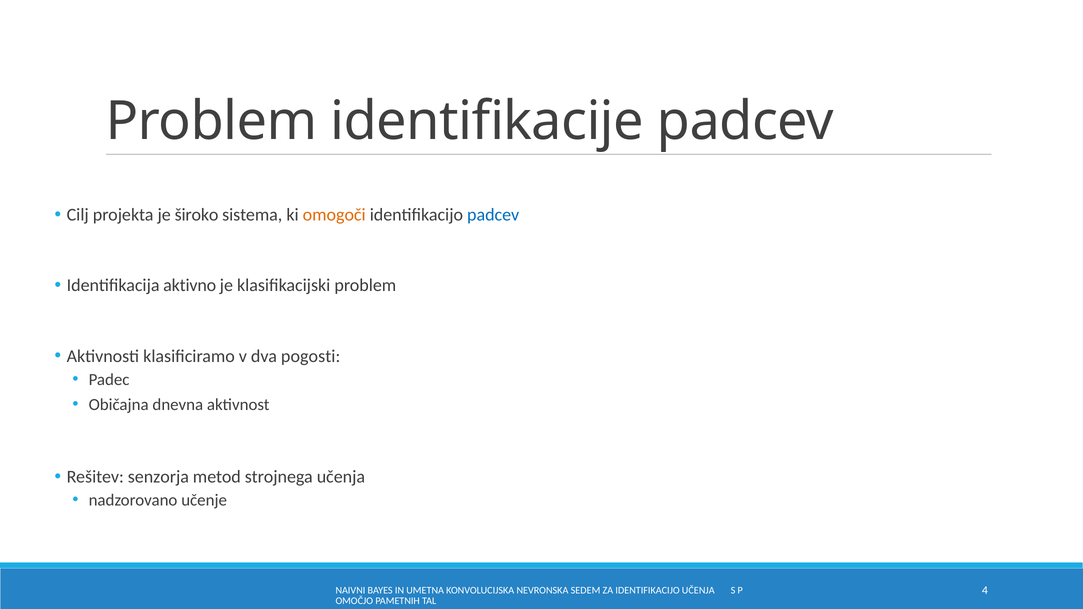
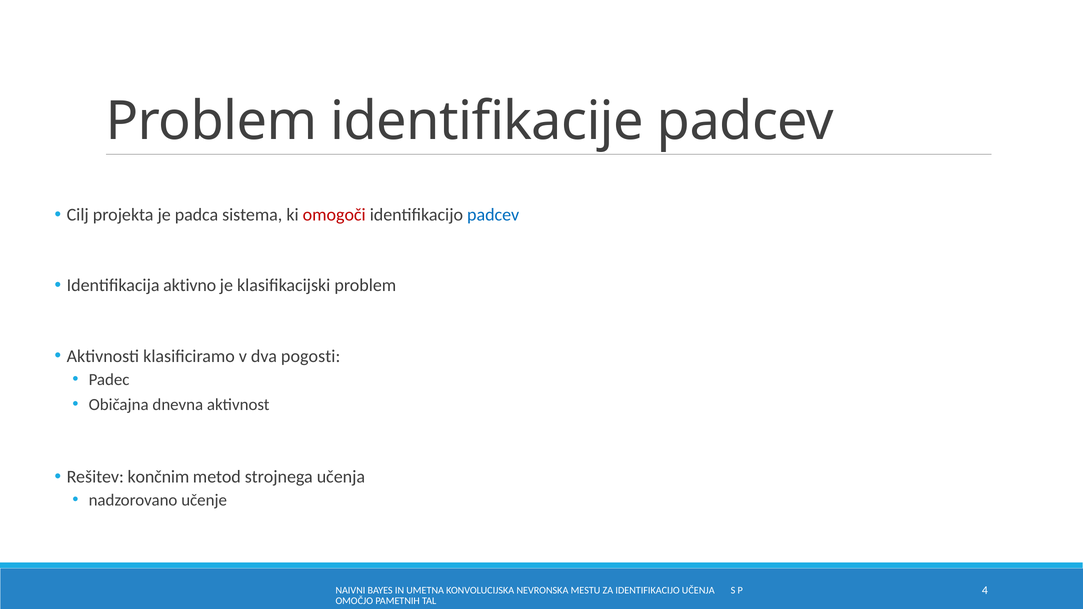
široko: široko -> padca
omogoči colour: orange -> red
senzorja: senzorja -> končnim
SEDEM: SEDEM -> MESTU
